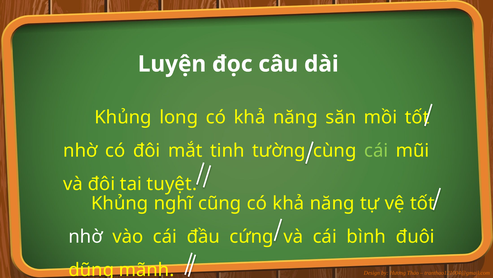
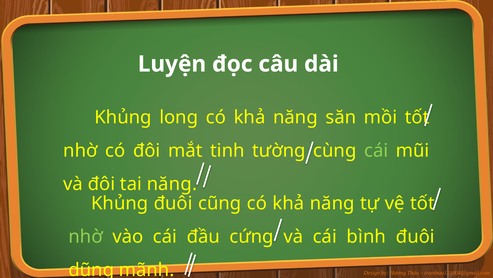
tai tuyệt: tuyệt -> năng
Khủng nghĩ: nghĩ -> đuôi
nhờ at (86, 236) colour: white -> light green
